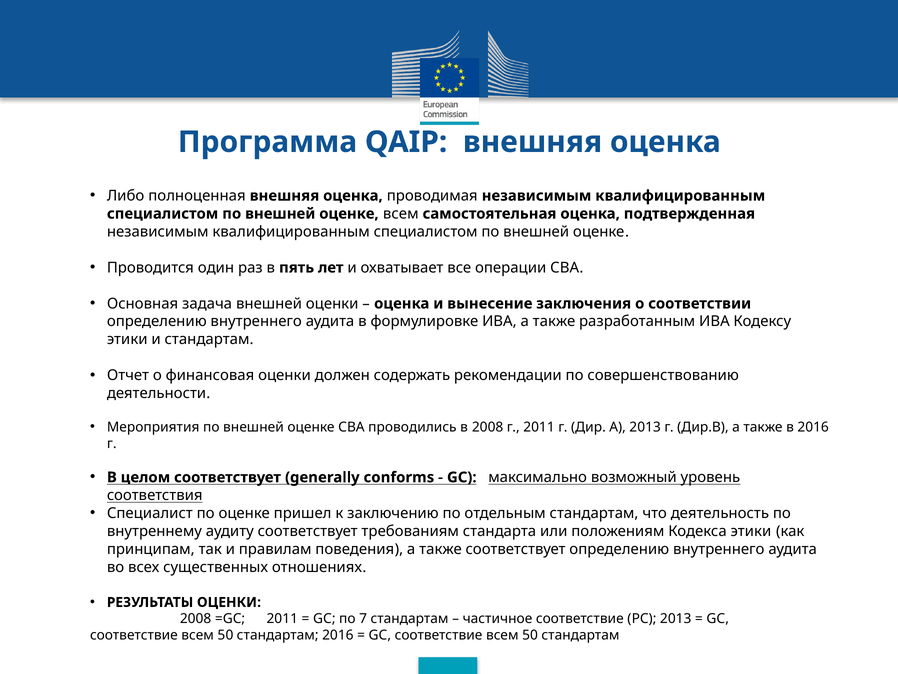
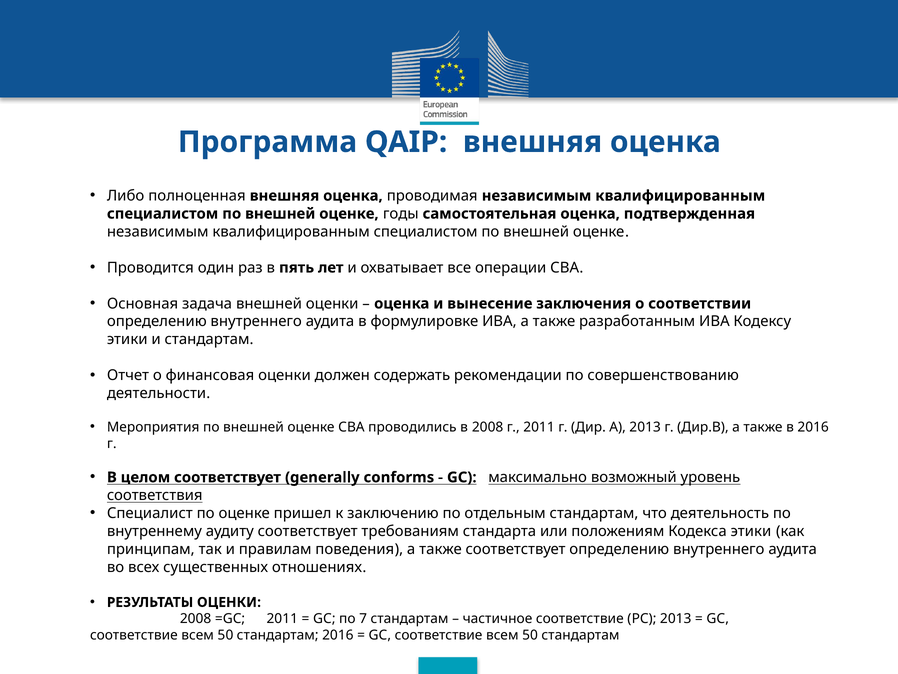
оценке всем: всем -> годы
